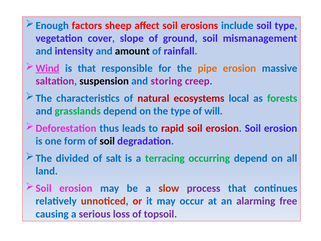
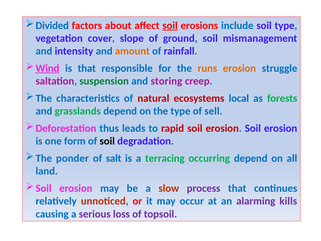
Enough: Enough -> Divided
sheep: sheep -> about
soil at (170, 25) underline: none -> present
amount colour: black -> orange
pipe: pipe -> runs
massive: massive -> struggle
suspension colour: black -> green
will: will -> sell
divided: divided -> ponder
free: free -> kills
